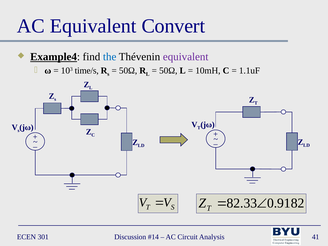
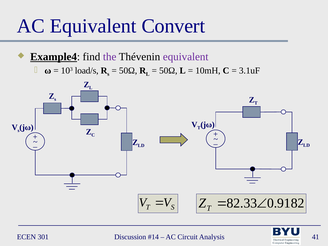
the colour: blue -> purple
time/s: time/s -> load/s
1.1uF: 1.1uF -> 3.1uF
